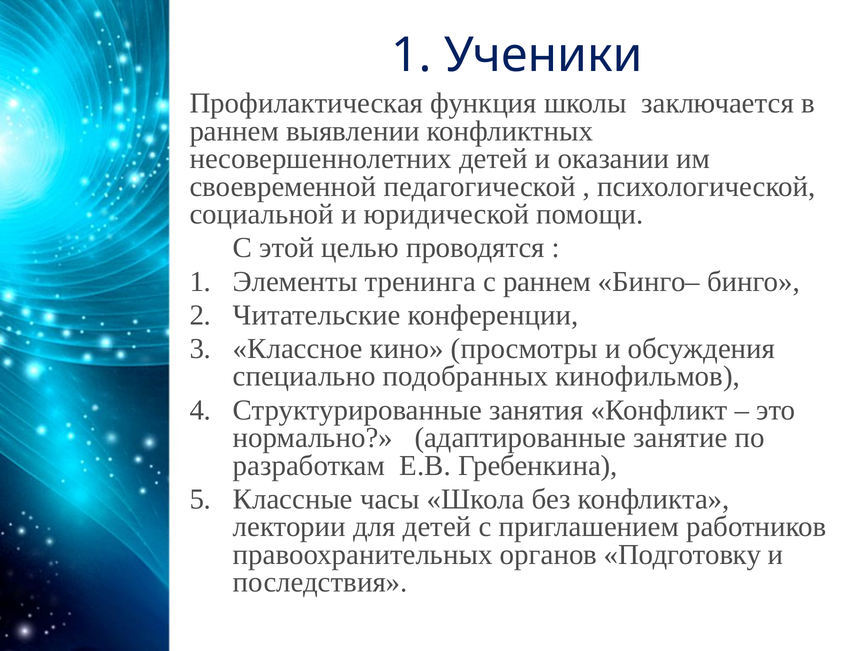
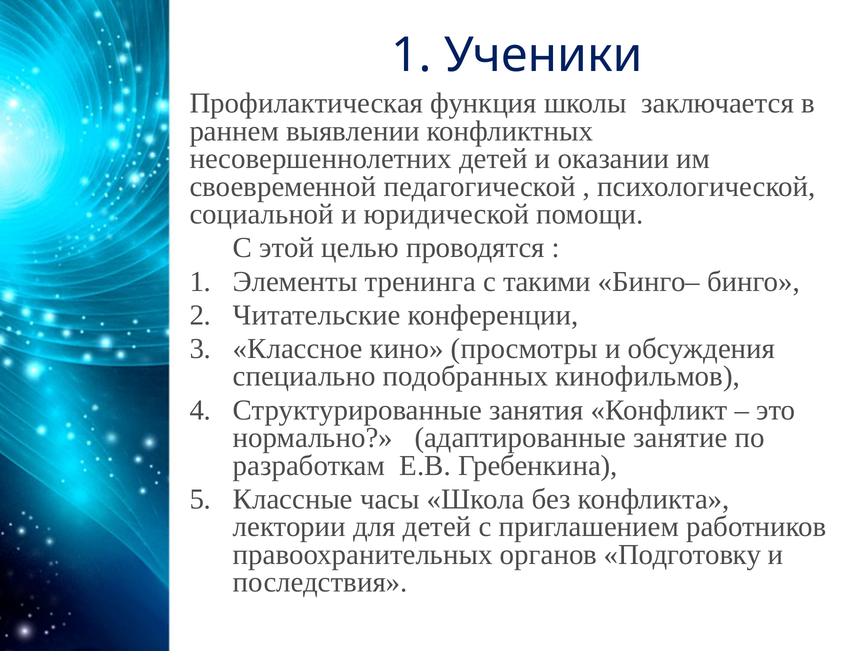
с раннем: раннем -> такими
